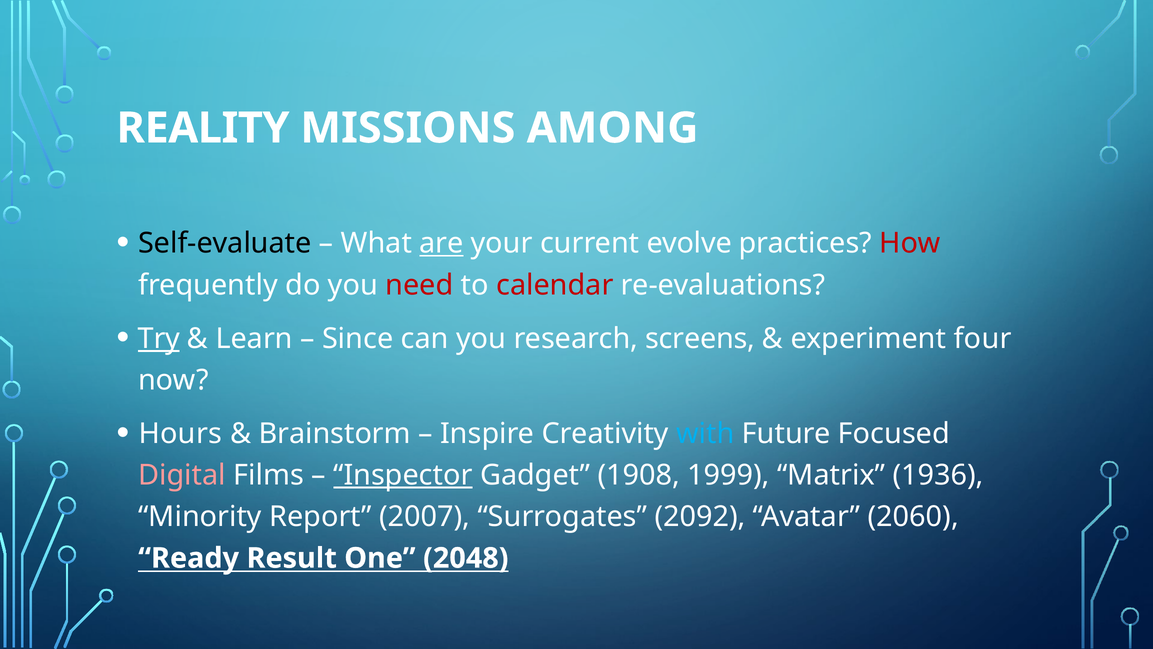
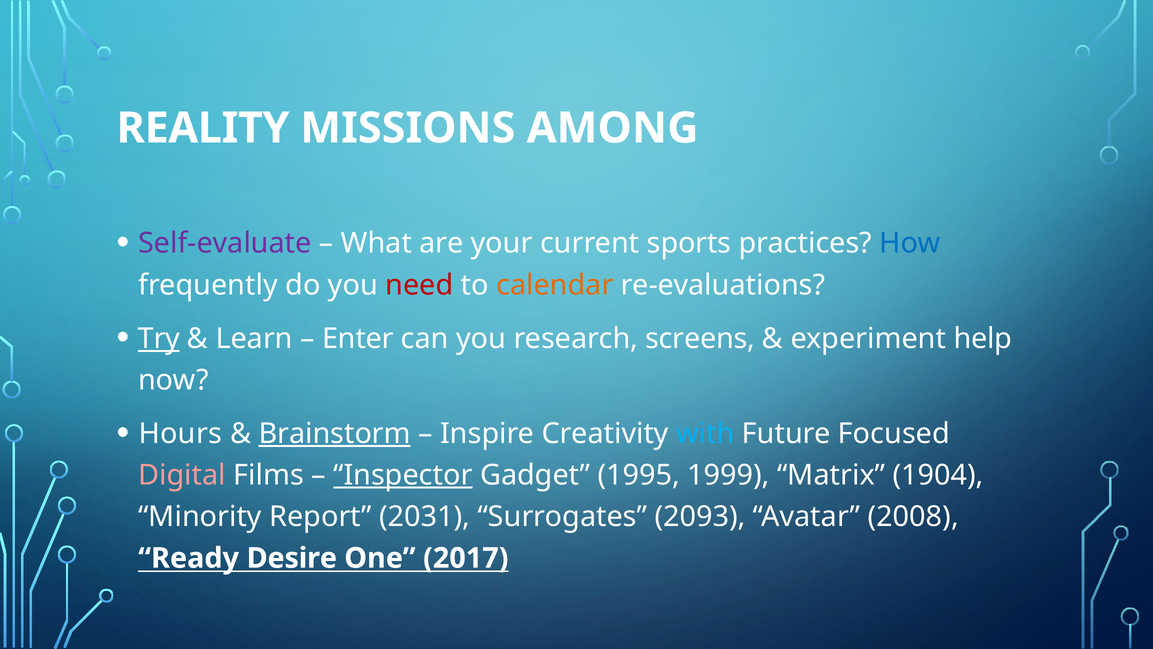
Self-evaluate colour: black -> purple
are underline: present -> none
evolve: evolve -> sports
How colour: red -> blue
calendar colour: red -> orange
Since: Since -> Enter
four: four -> help
Brainstorm underline: none -> present
1908: 1908 -> 1995
1936: 1936 -> 1904
2007: 2007 -> 2031
2092: 2092 -> 2093
2060: 2060 -> 2008
Result: Result -> Desire
2048: 2048 -> 2017
